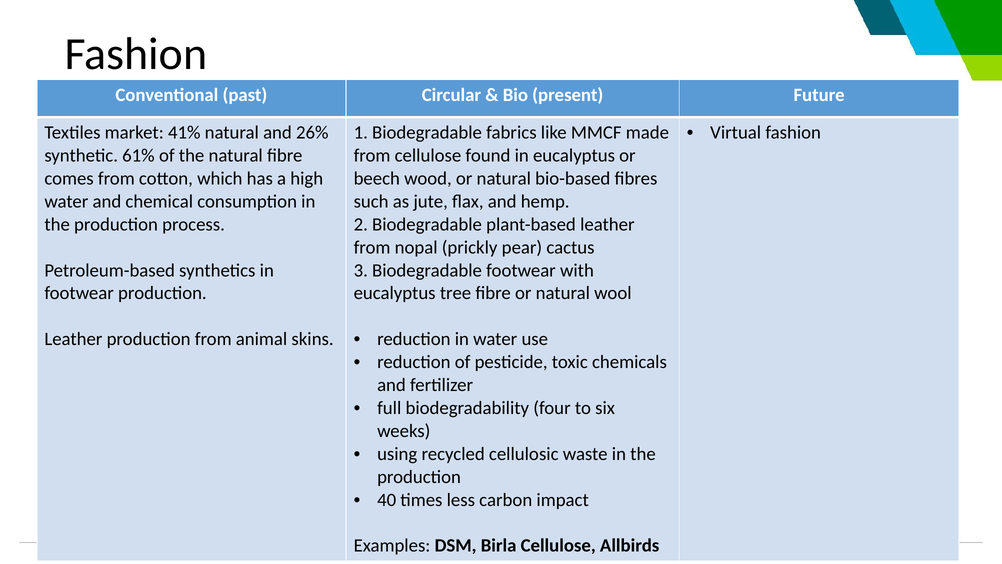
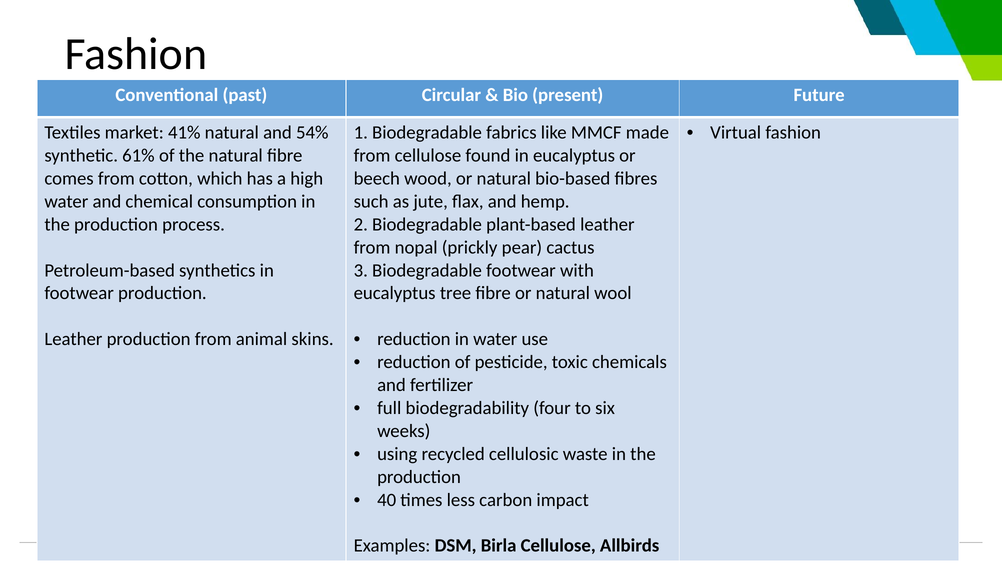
26%: 26% -> 54%
